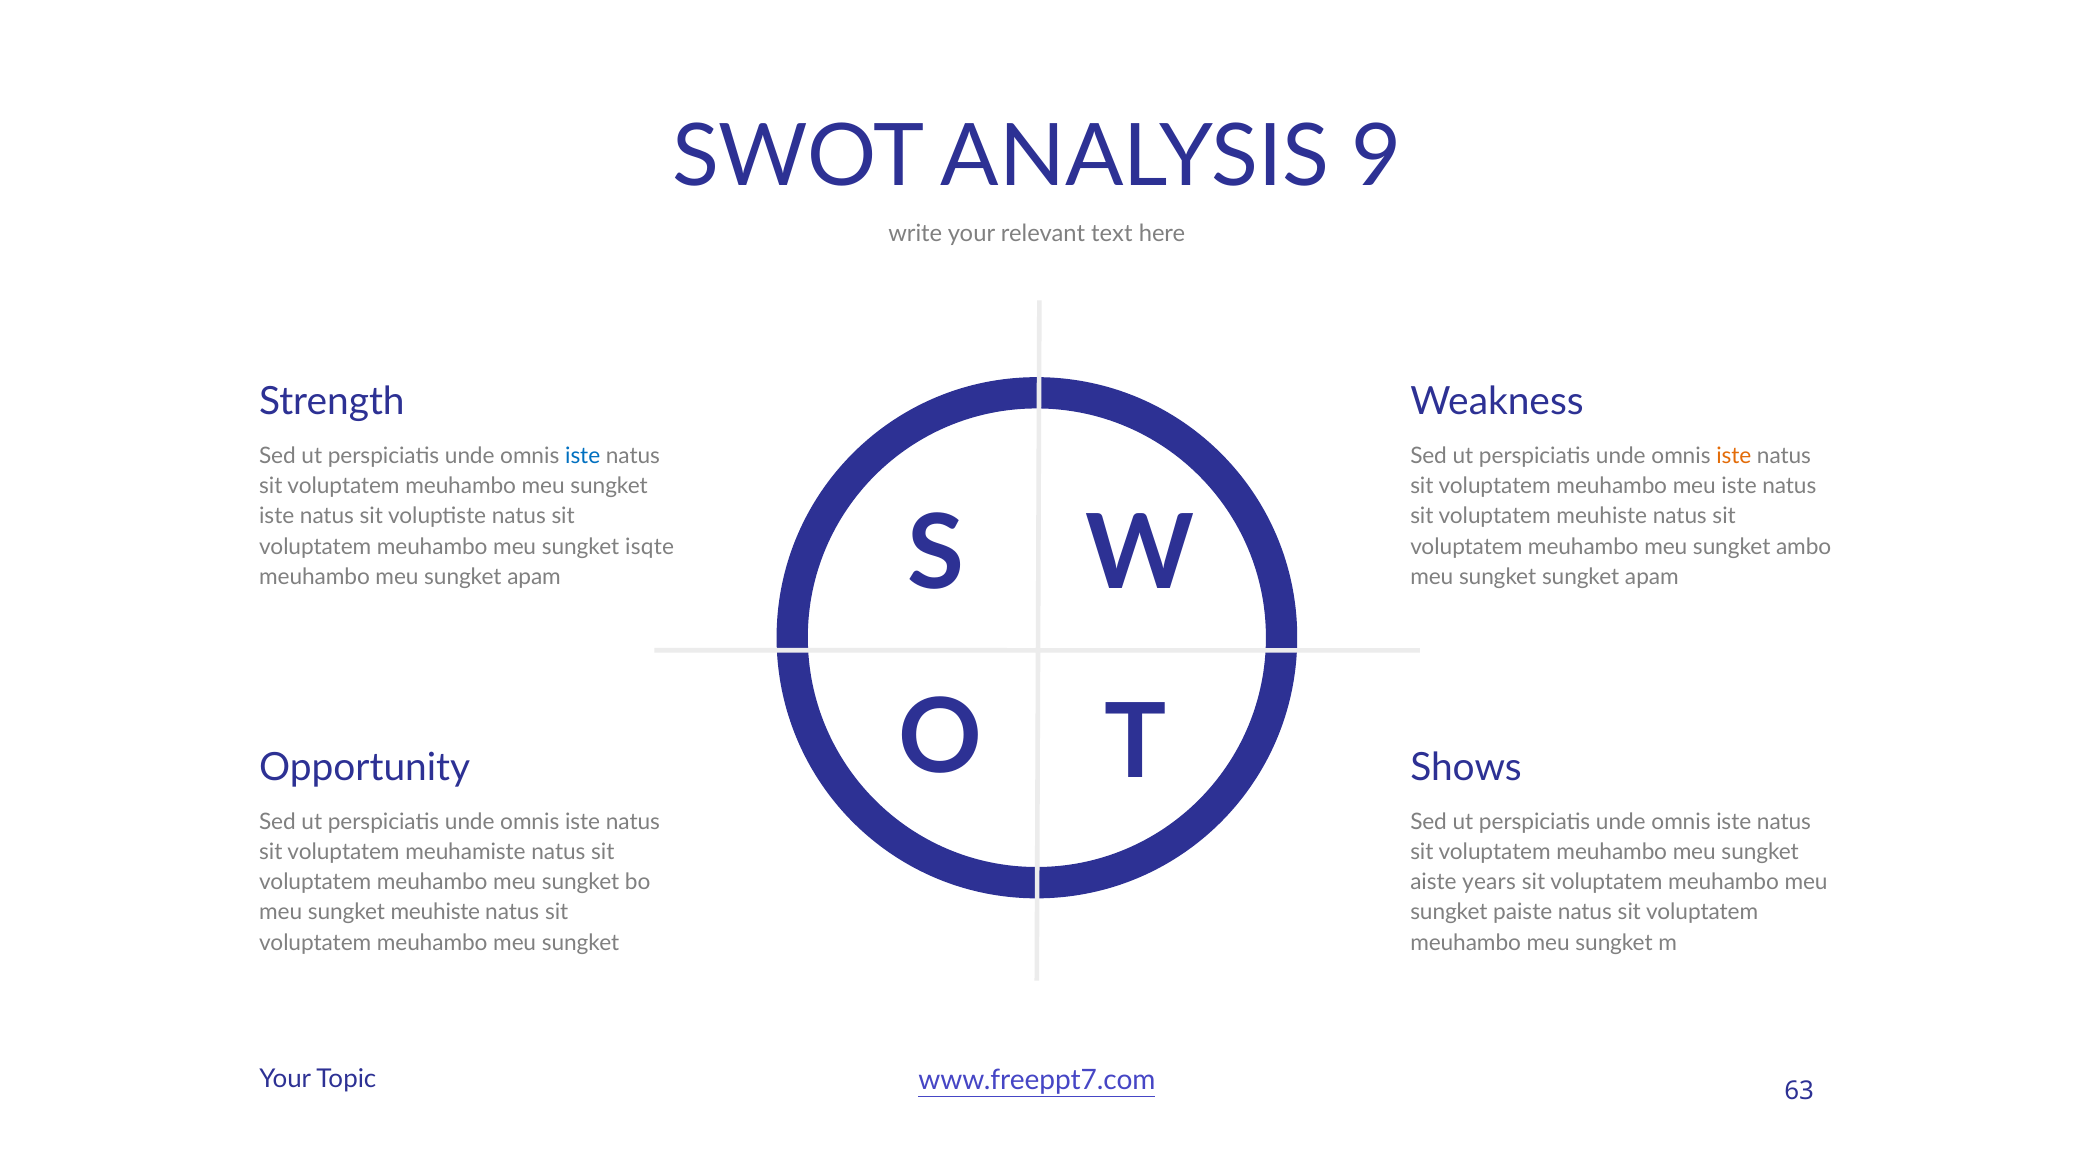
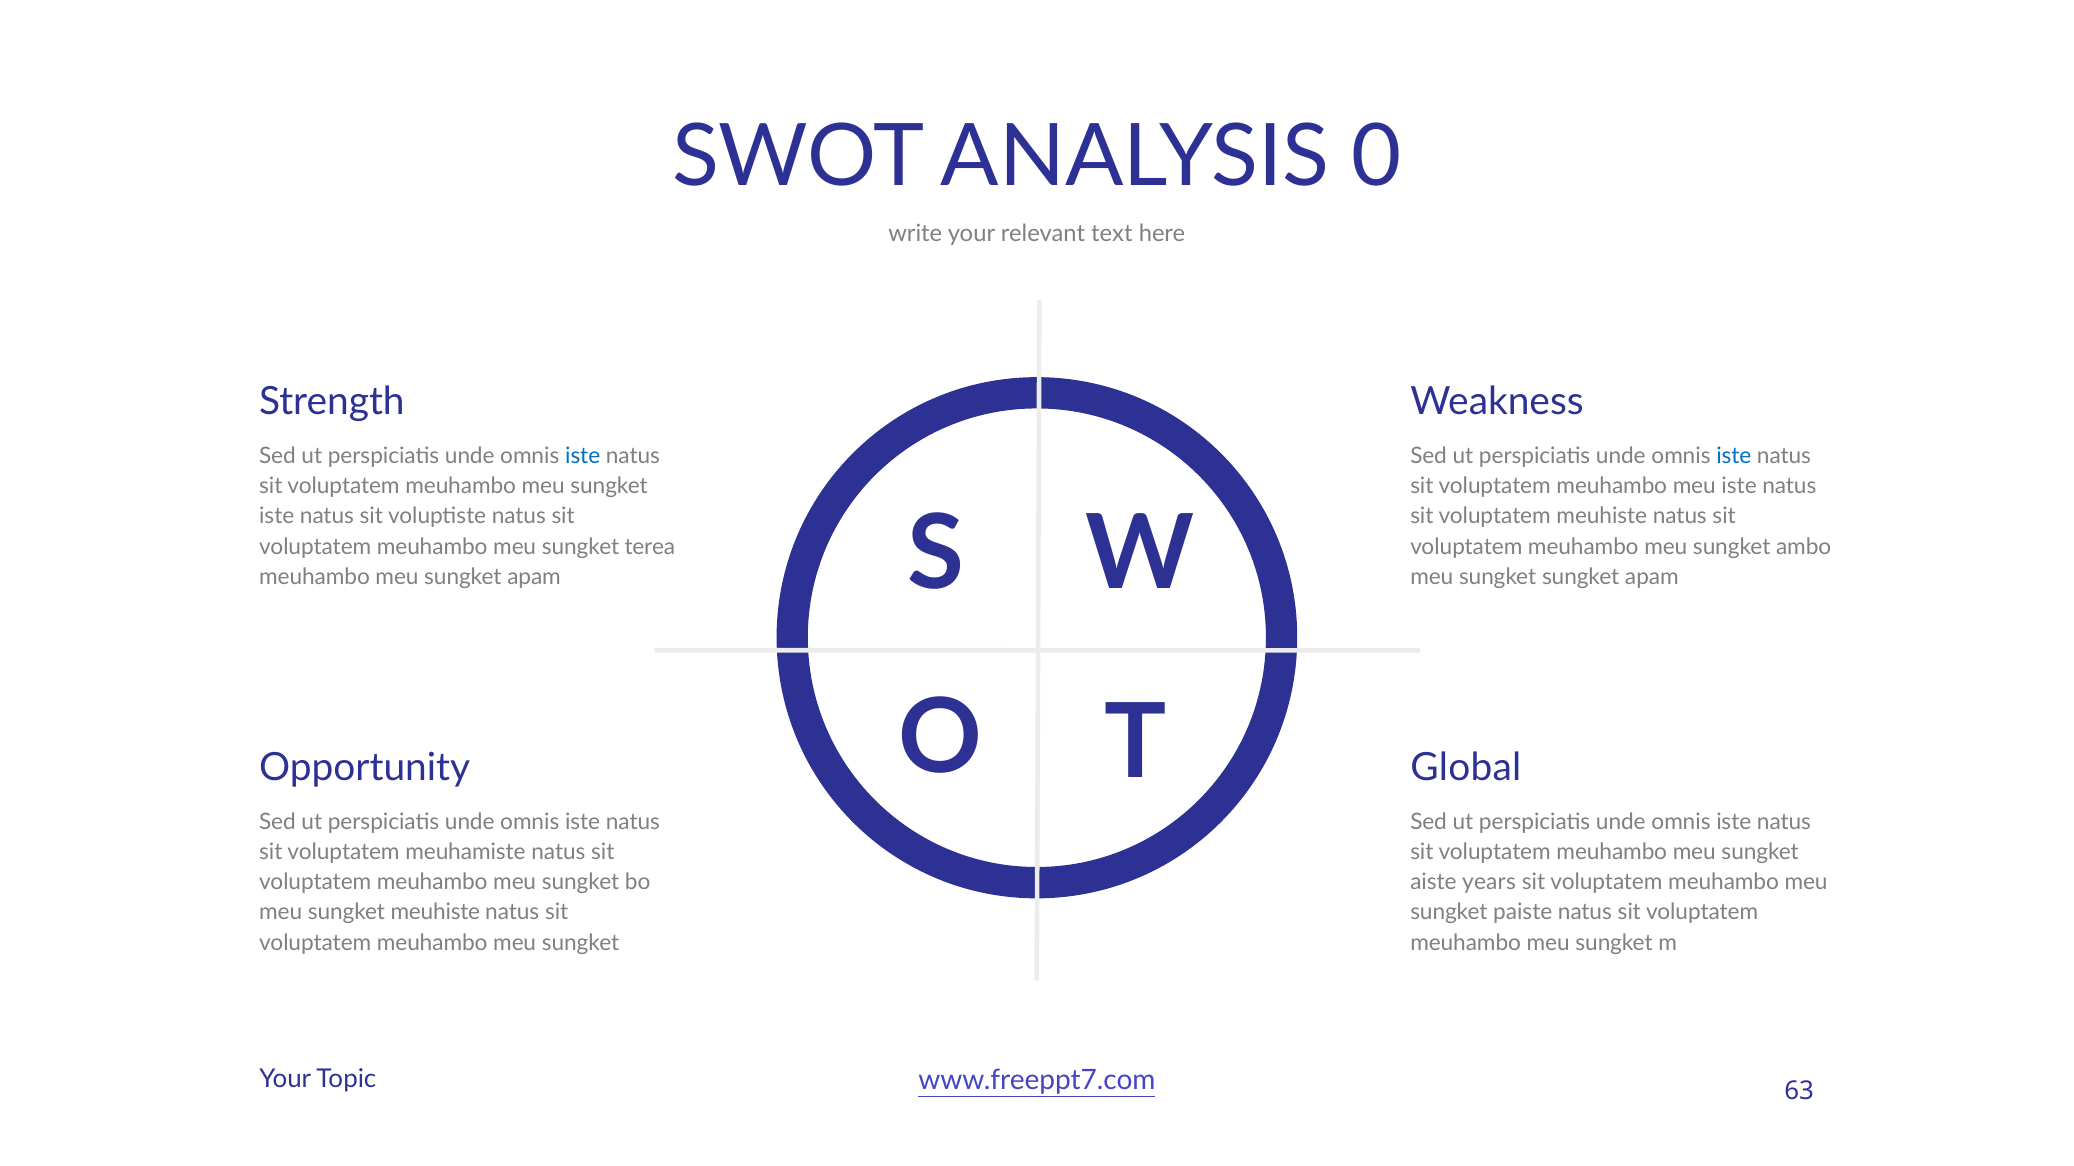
9: 9 -> 0
iste at (1734, 456) colour: orange -> blue
isqte: isqte -> terea
Shows: Shows -> Global
